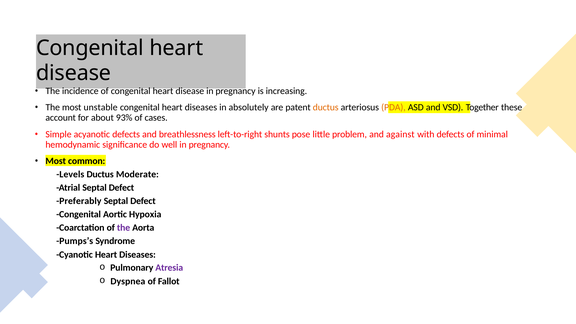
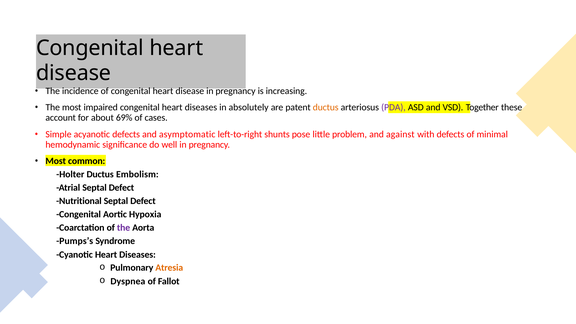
unstable: unstable -> impaired
PDA colour: orange -> purple
93%: 93% -> 69%
breathlessness: breathlessness -> asymptomatic
Levels: Levels -> Holter
Moderate: Moderate -> Embolism
Preferably: Preferably -> Nutritional
Atresia colour: purple -> orange
